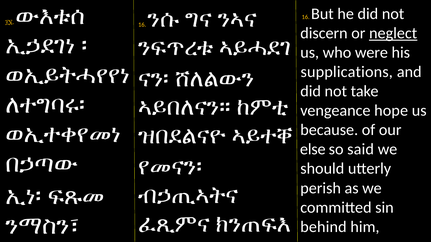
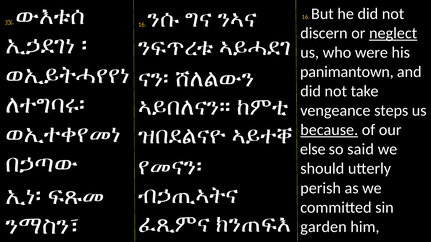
supplications: supplications -> panimantown
hope: hope -> steps
because underline: none -> present
behind: behind -> garden
